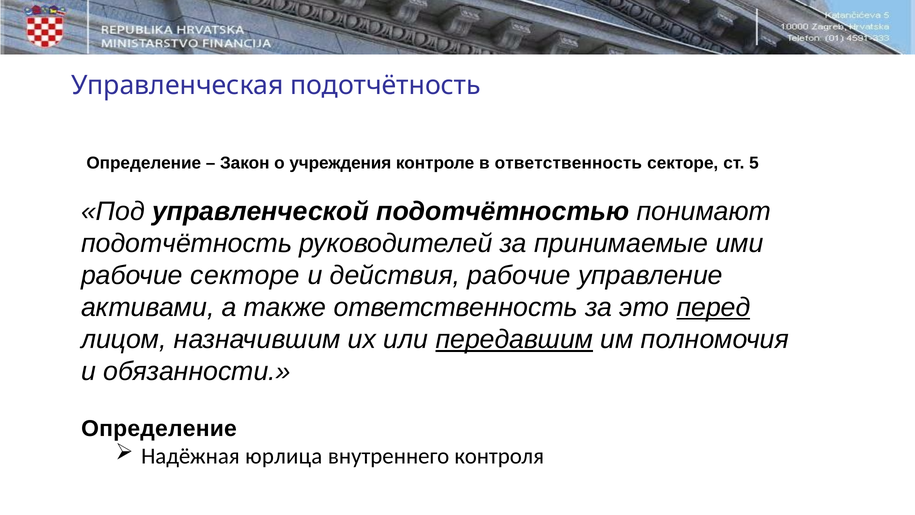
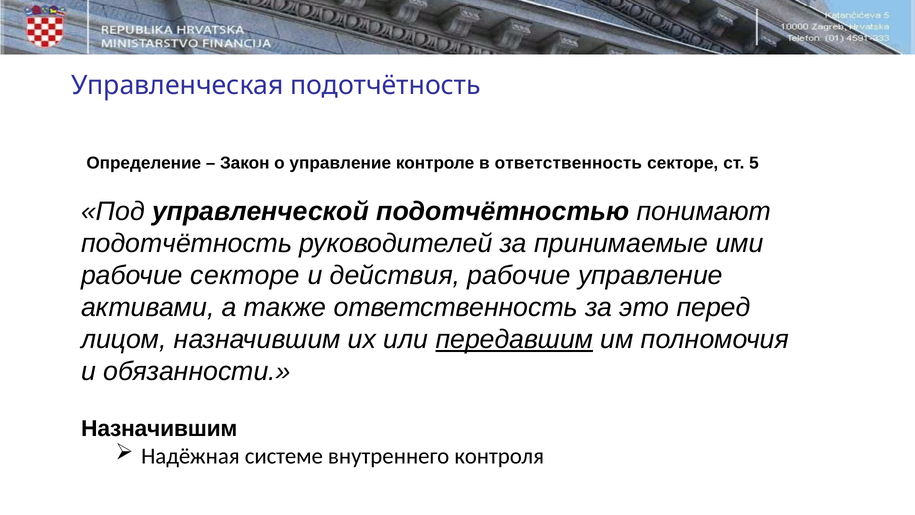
о учреждения: учреждения -> управление
перед underline: present -> none
Определение at (159, 428): Определение -> Назначившим
юрлица: юрлица -> системе
